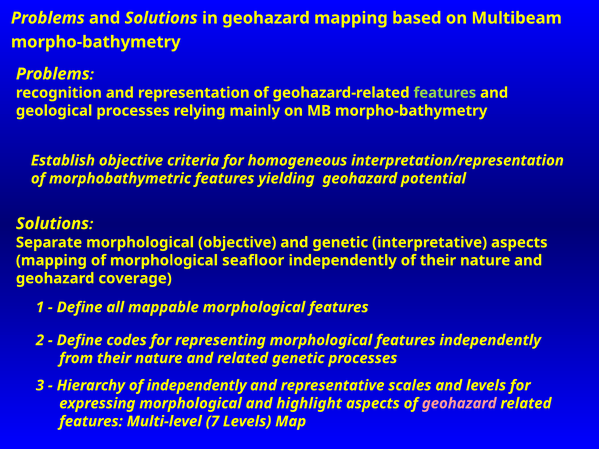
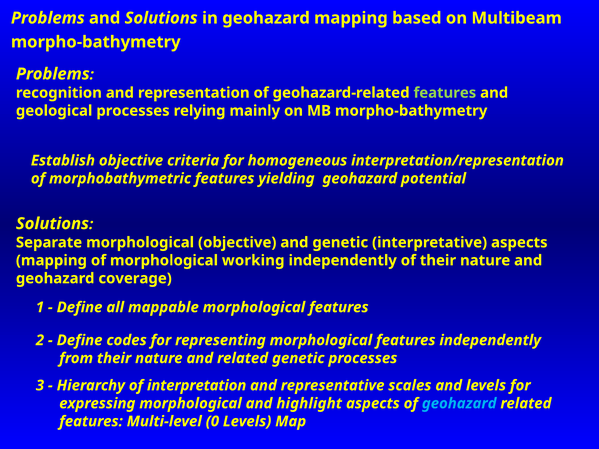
seafloor: seafloor -> working
of independently: independently -> interpretation
geohazard at (459, 404) colour: pink -> light blue
7: 7 -> 0
